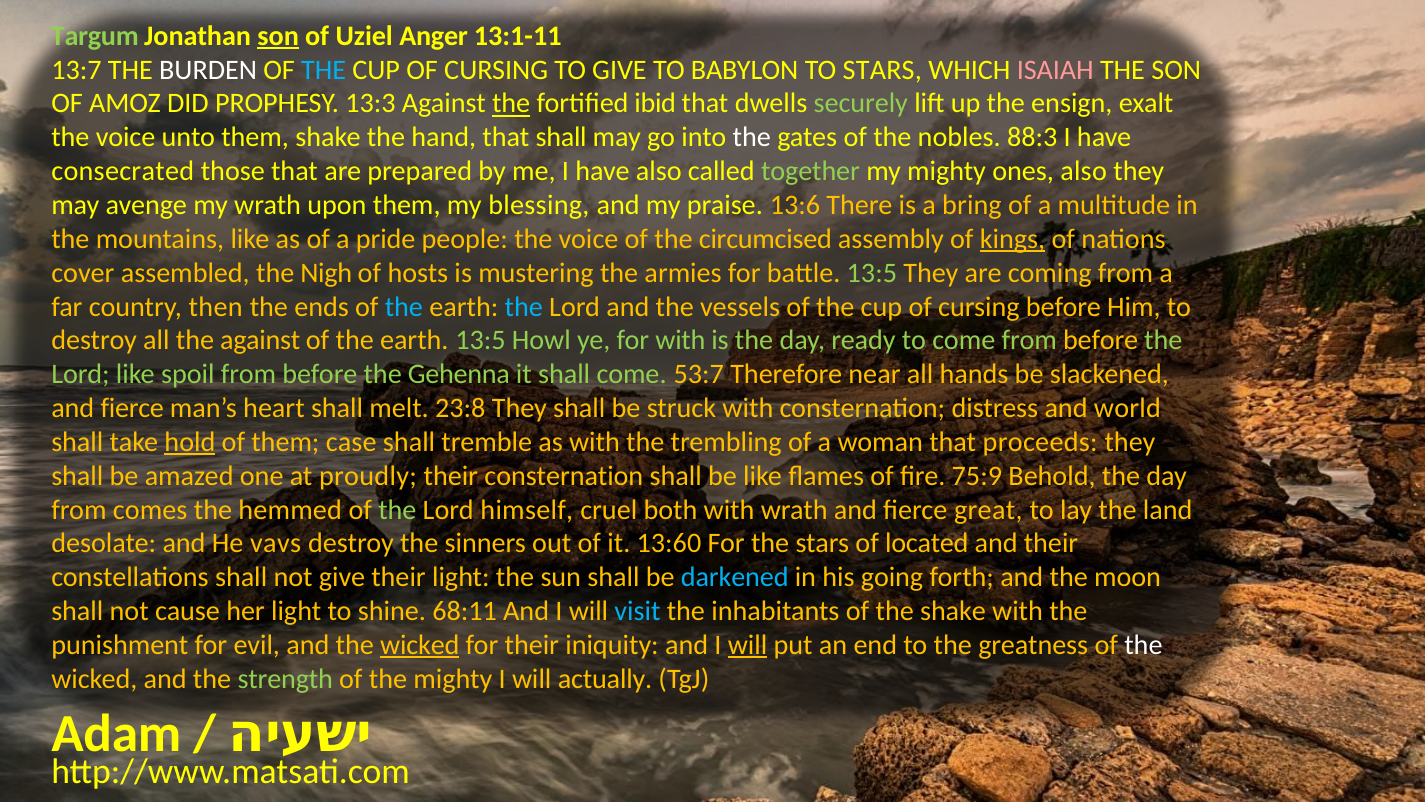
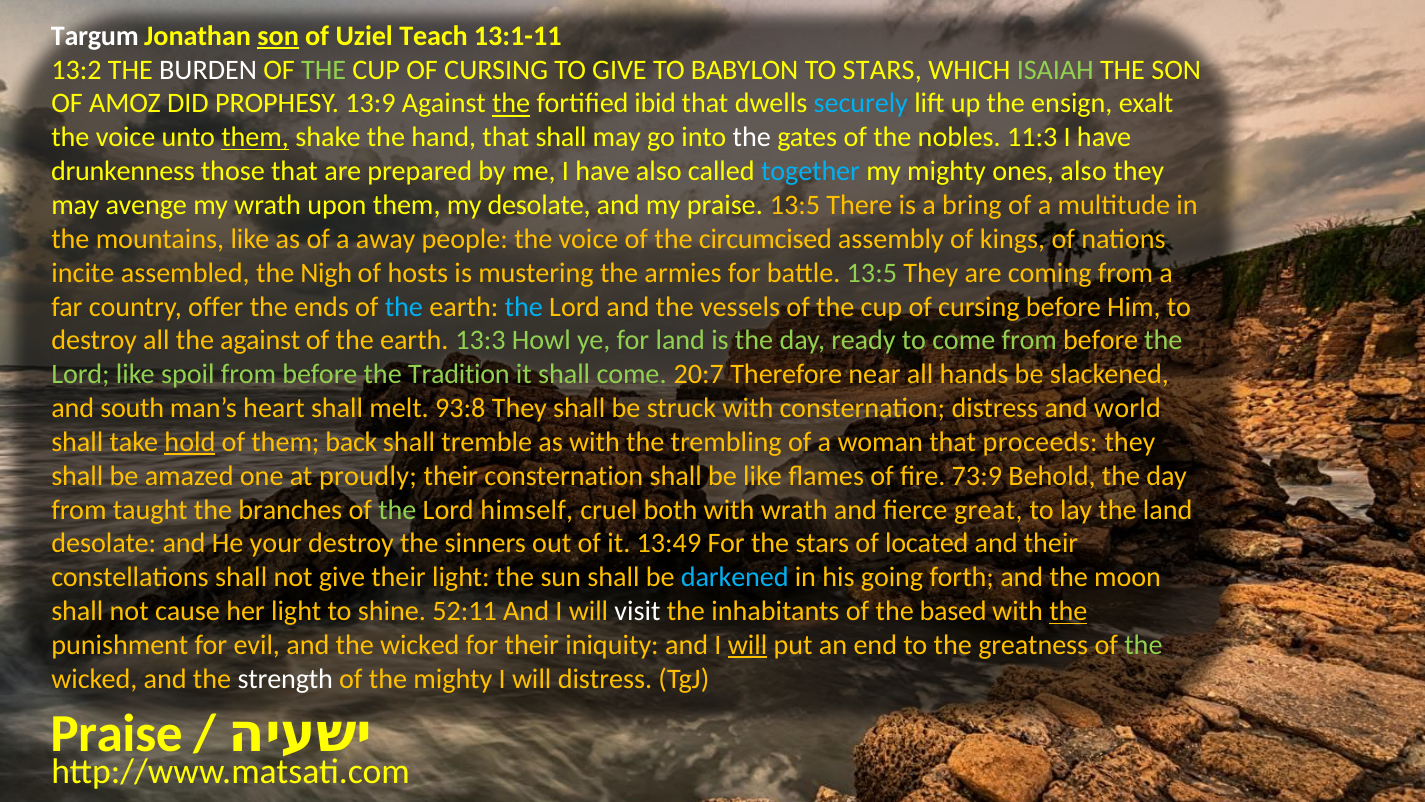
Targum colour: light green -> white
Anger: Anger -> Teach
13:7: 13:7 -> 13:2
THE at (324, 70) colour: light blue -> light green
ISAIAH colour: pink -> light green
13:3: 13:3 -> 13:9
securely colour: light green -> light blue
them at (255, 137) underline: none -> present
88:3: 88:3 -> 11:3
consecrated: consecrated -> drunkenness
together colour: light green -> light blue
my blessing: blessing -> desolate
praise 13:6: 13:6 -> 13:5
pride: pride -> away
kings underline: present -> none
cover: cover -> incite
then: then -> offer
earth 13:5: 13:5 -> 13:3
for with: with -> land
Gehenna: Gehenna -> Tradition
53:7: 53:7 -> 20:7
fierce at (132, 408): fierce -> south
23:8: 23:8 -> 93:8
case: case -> back
75:9: 75:9 -> 73:9
comes: comes -> taught
hemmed: hemmed -> branches
vavs: vavs -> your
13:60: 13:60 -> 13:49
68:11: 68:11 -> 52:11
visit colour: light blue -> white
the shake: shake -> based
the at (1068, 611) underline: none -> present
wicked at (420, 645) underline: present -> none
the at (1143, 645) colour: white -> light green
strength colour: light green -> white
will actually: actually -> distress
Adam at (116, 733): Adam -> Praise
